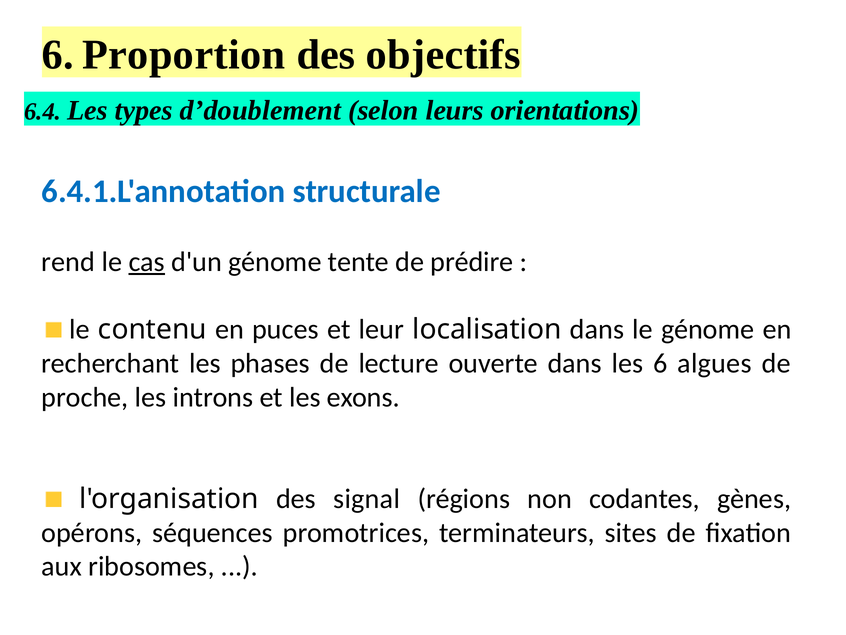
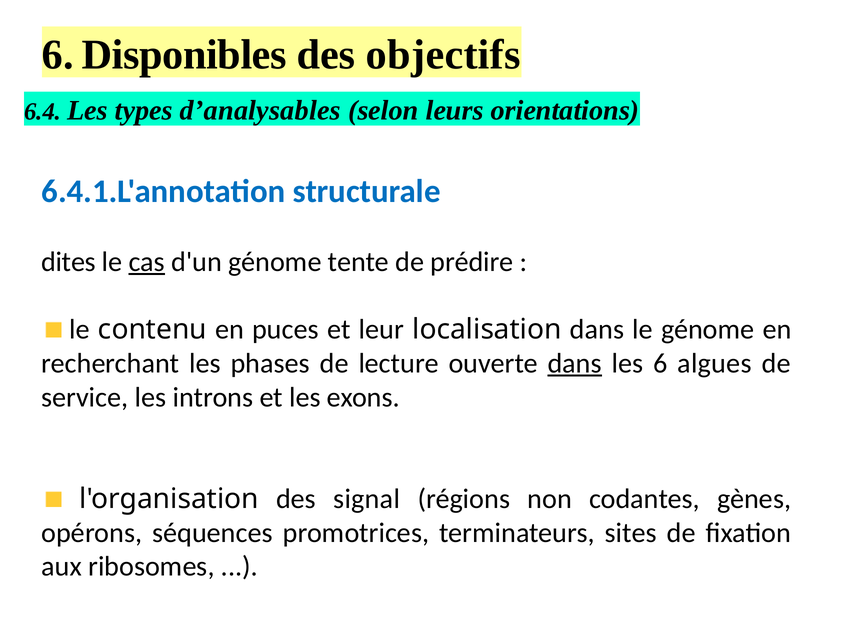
Proportion: Proportion -> Disponibles
d’doublement: d’doublement -> d’analysables
rend: rend -> dites
dans at (575, 363) underline: none -> present
proche: proche -> service
